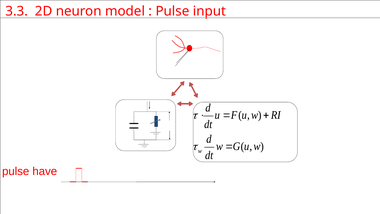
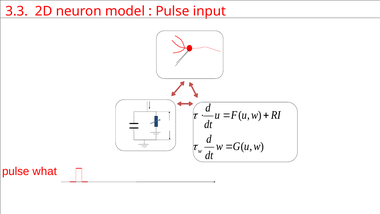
have: have -> what
